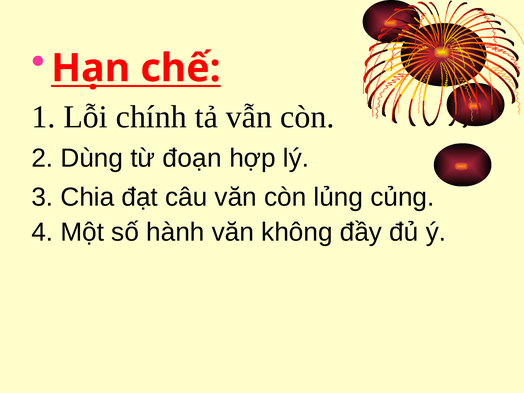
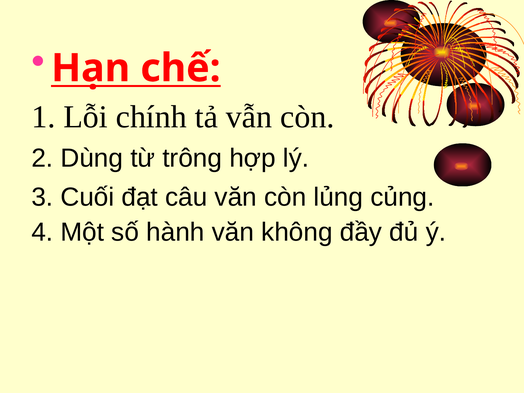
đoạn: đoạn -> trông
Chia: Chia -> Cuối
